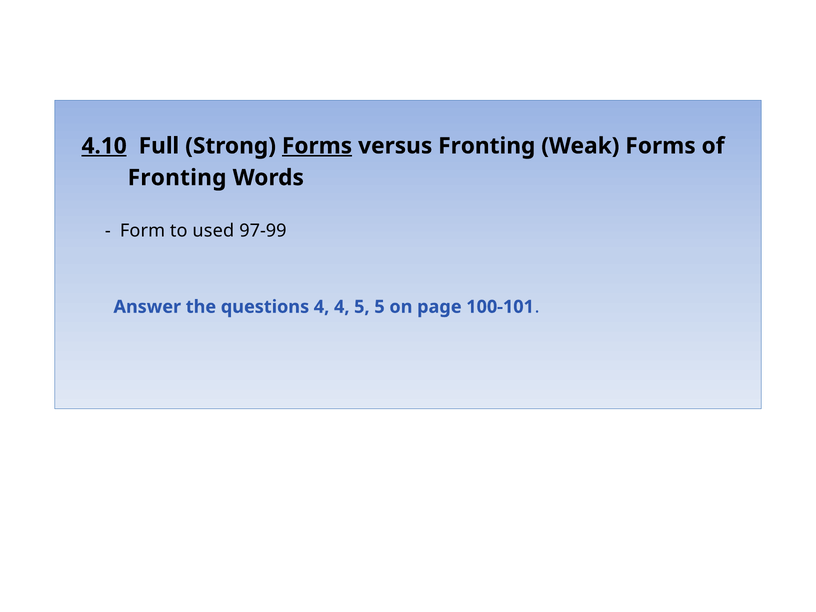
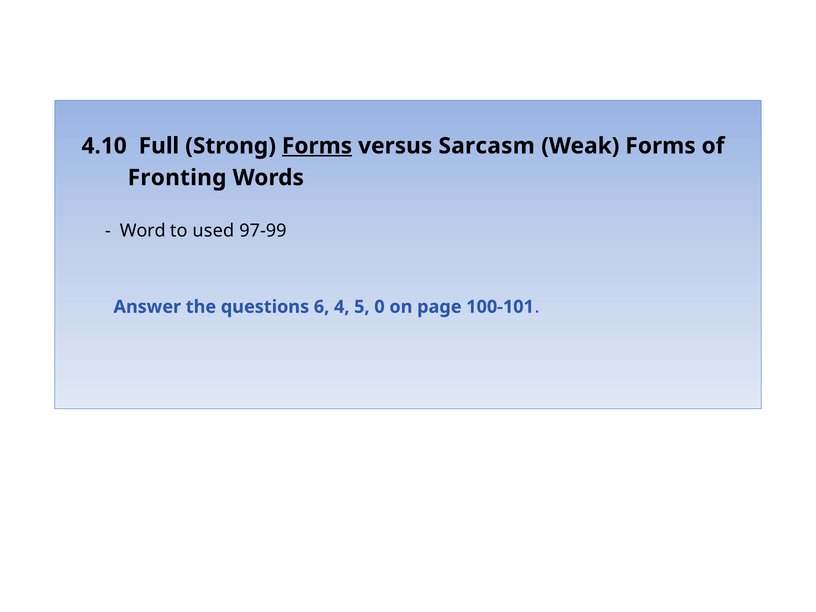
4.10 underline: present -> none
versus Fronting: Fronting -> Sarcasm
Form: Form -> Word
questions 4: 4 -> 6
5 5: 5 -> 0
